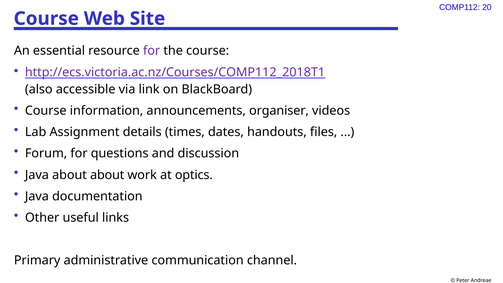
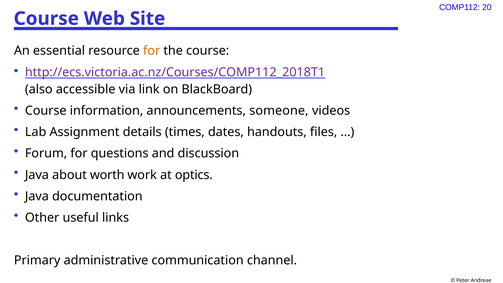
for at (152, 51) colour: purple -> orange
organiser: organiser -> someone
about about: about -> worth
